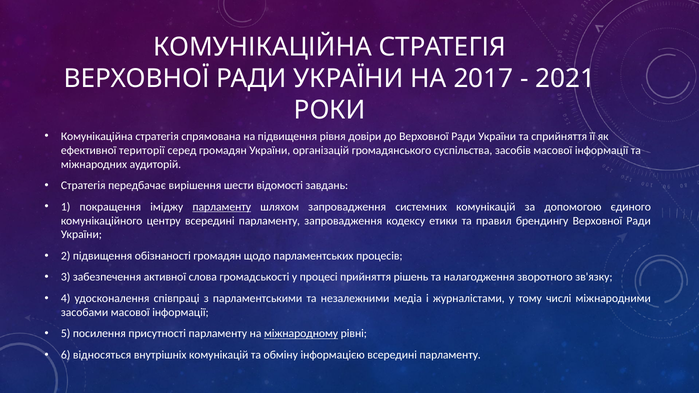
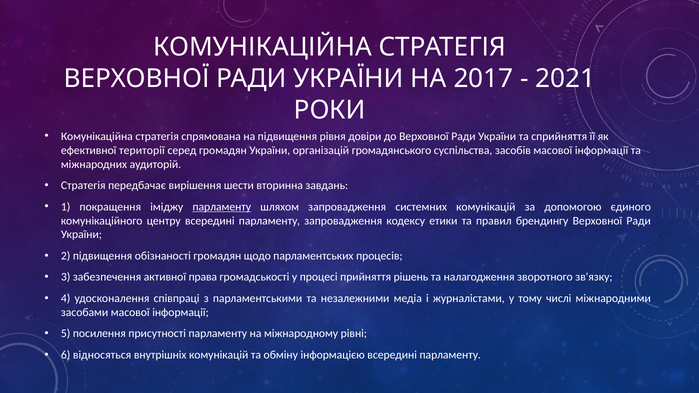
відомості: відомості -> вторинна
слова: слова -> права
міжнародному underline: present -> none
